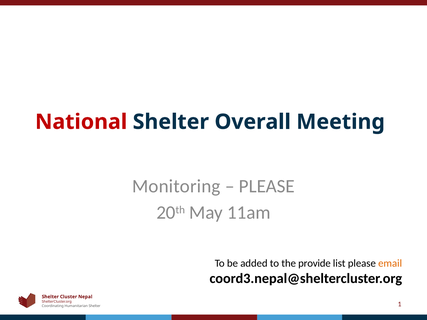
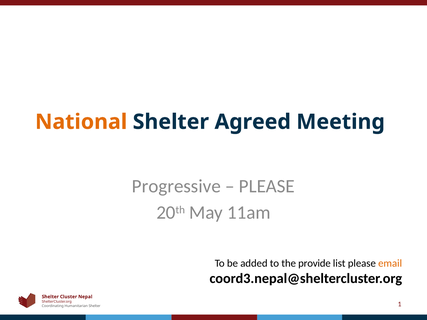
National colour: red -> orange
Overall: Overall -> Agreed
Monitoring: Monitoring -> Progressive
